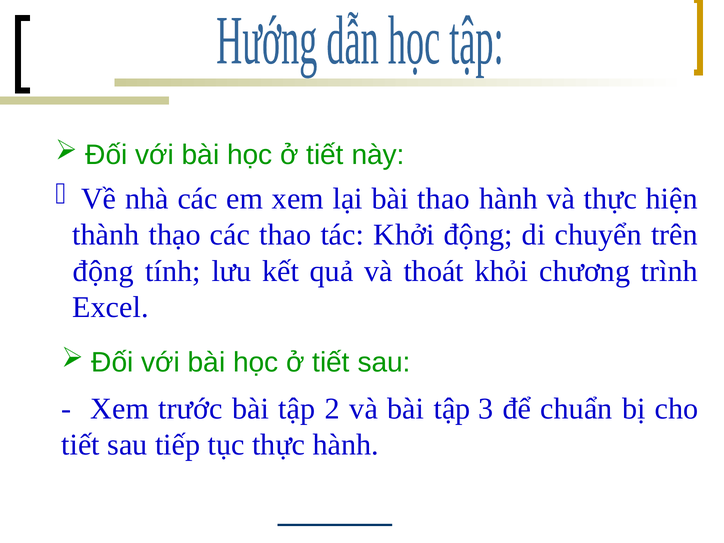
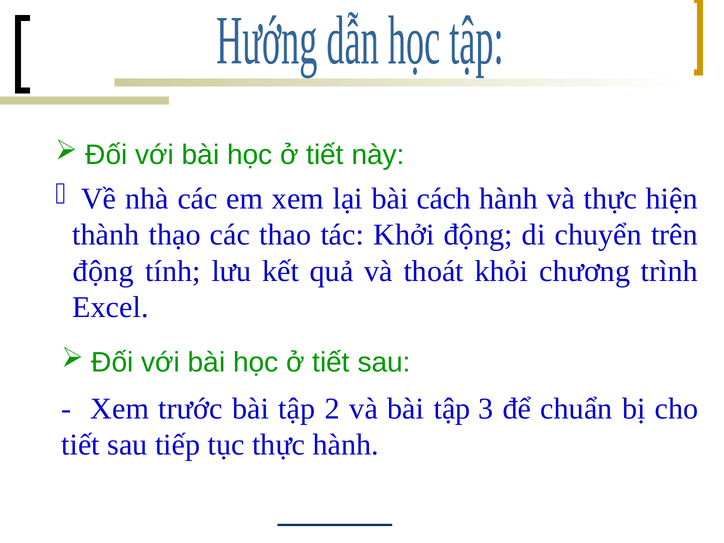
bài thao: thao -> cách
